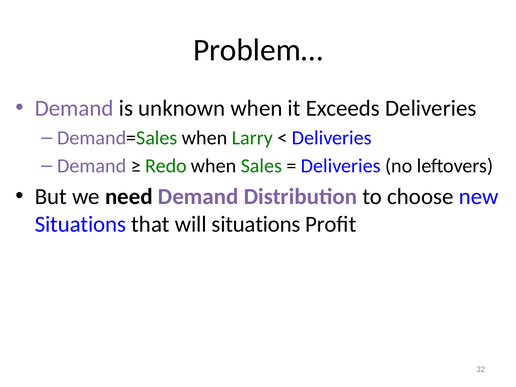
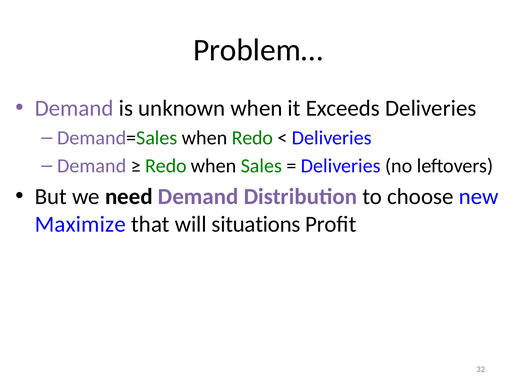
when Larry: Larry -> Redo
Situations at (80, 224): Situations -> Maximize
